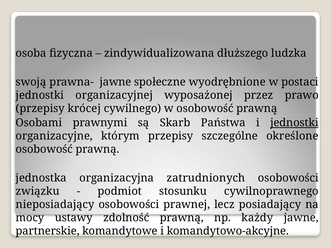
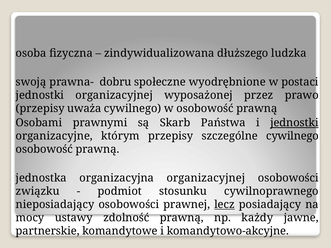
prawna- jawne: jawne -> dobru
krócej: krócej -> uważa
szczególne określone: określone -> cywilnego
organizacyjna zatrudnionych: zatrudnionych -> organizacyjnej
lecz underline: none -> present
